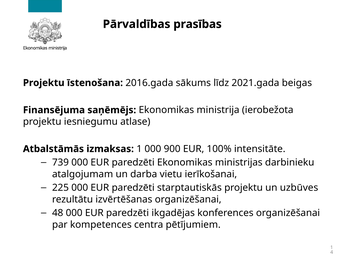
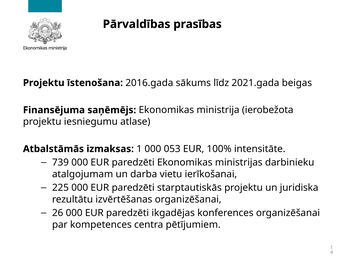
900: 900 -> 053
uzbūves: uzbūves -> juridiska
48: 48 -> 26
